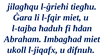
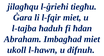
l-jiqafx: l-jiqafx -> l-hawn
